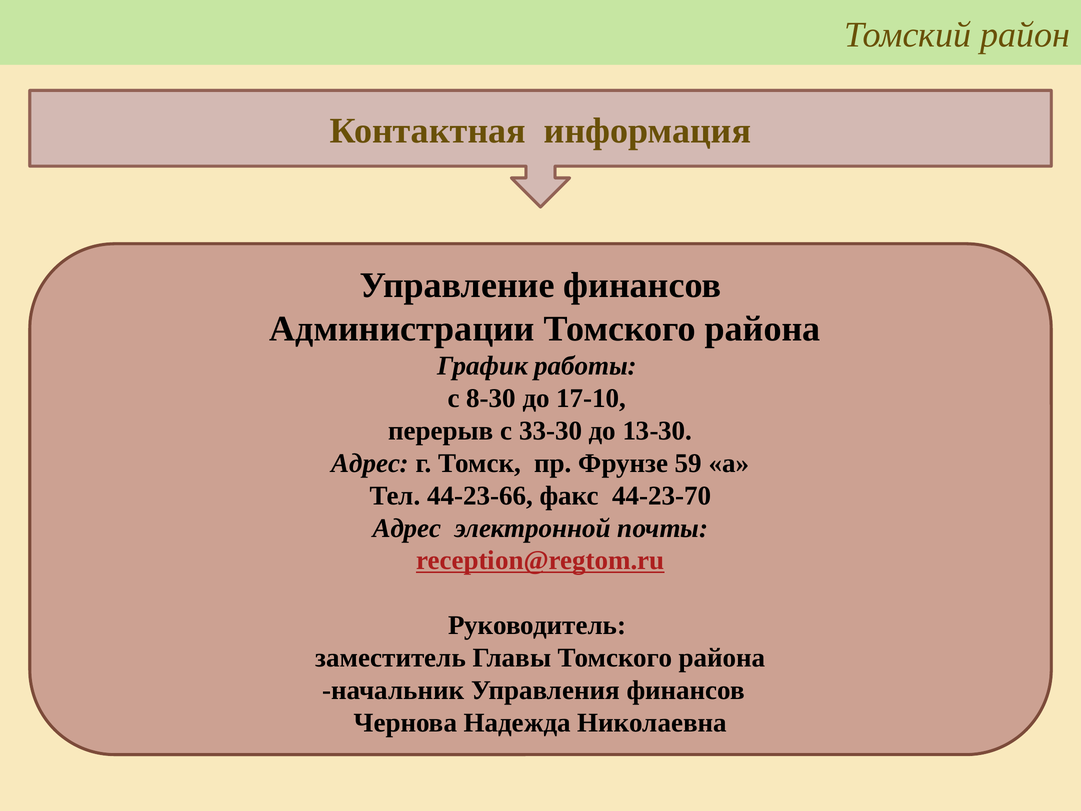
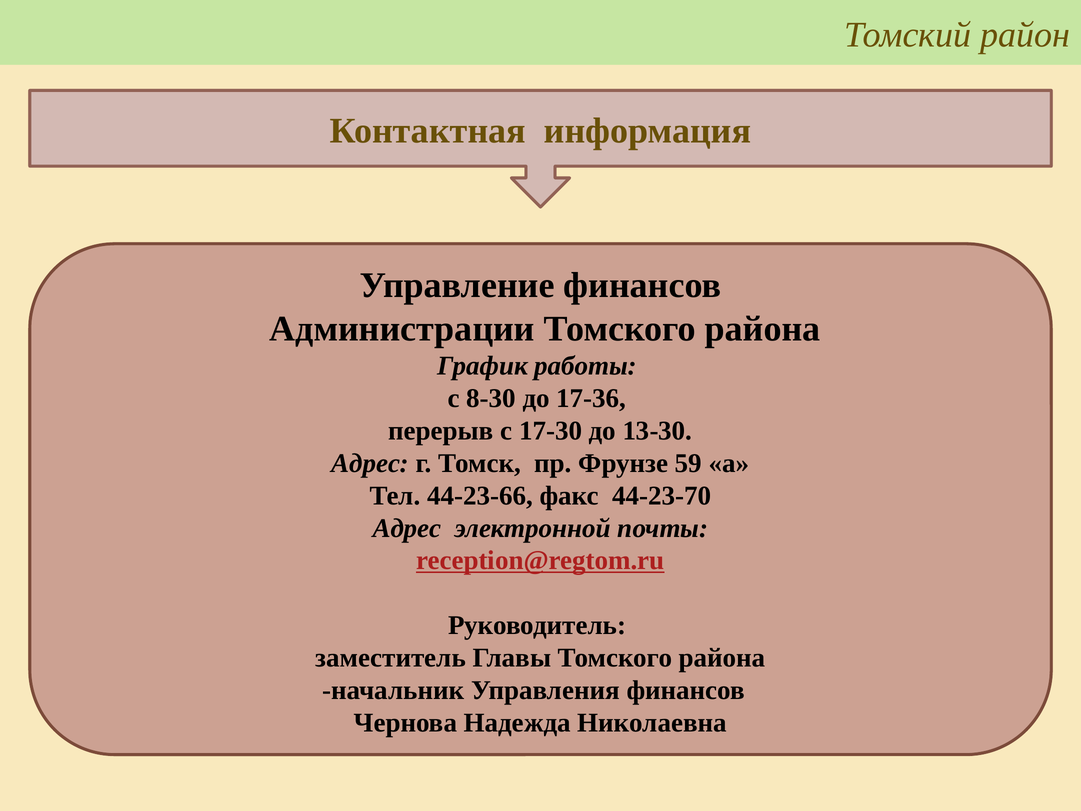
17-10: 17-10 -> 17-36
33-30: 33-30 -> 17-30
